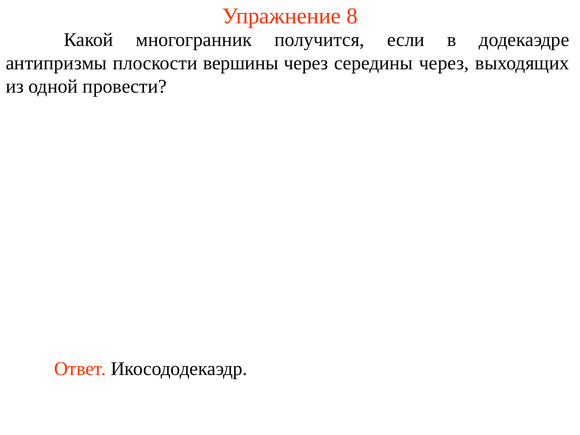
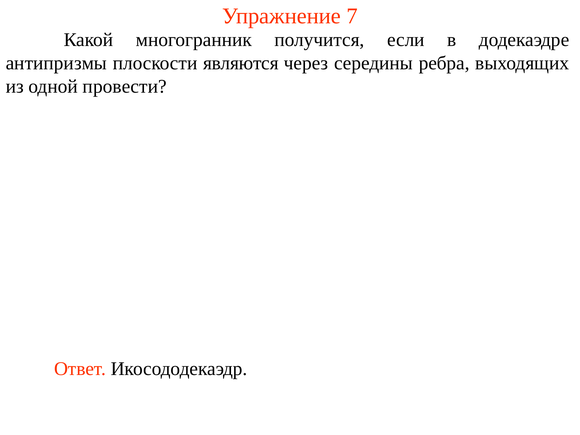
8: 8 -> 7
вершины: вершины -> являются
середины через: через -> ребра
